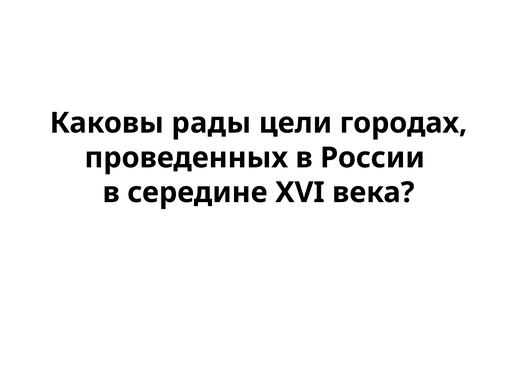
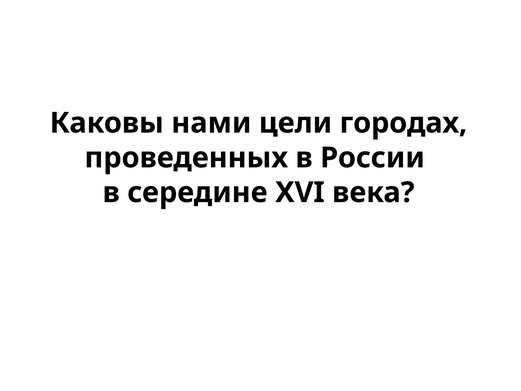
рады: рады -> нами
